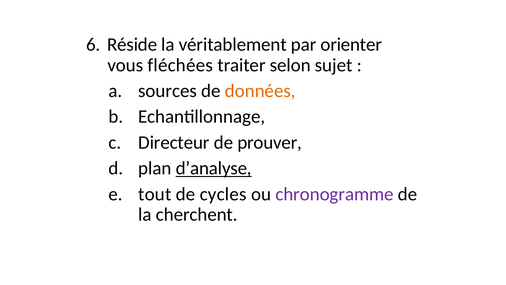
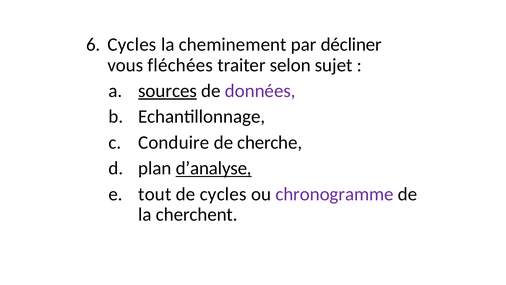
Réside at (132, 45): Réside -> Cycles
véritablement: véritablement -> cheminement
orienter: orienter -> décliner
sources underline: none -> present
données colour: orange -> purple
Directeur: Directeur -> Conduire
prouver: prouver -> cherche
